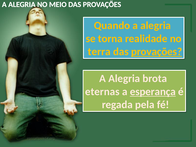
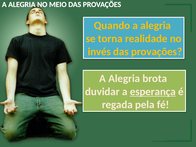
terra: terra -> invés
provações at (157, 52) underline: present -> none
eternas: eternas -> duvidar
